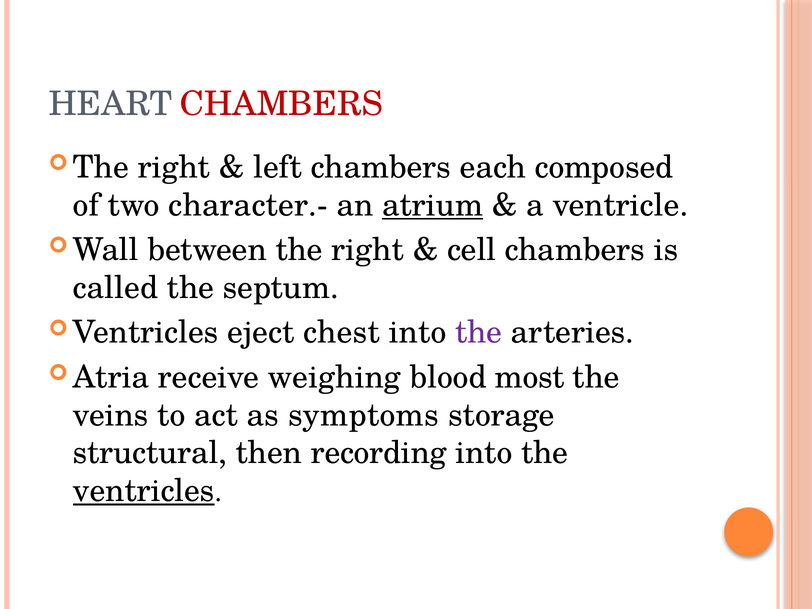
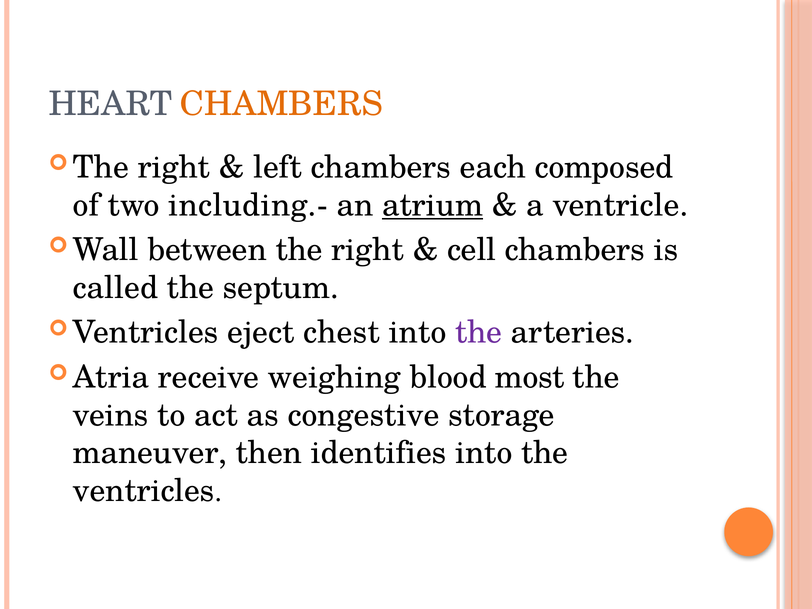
CHAMBERS at (281, 104) colour: red -> orange
character.-: character.- -> including.-
symptoms: symptoms -> congestive
structural: structural -> maneuver
recording: recording -> identifies
ventricles underline: present -> none
